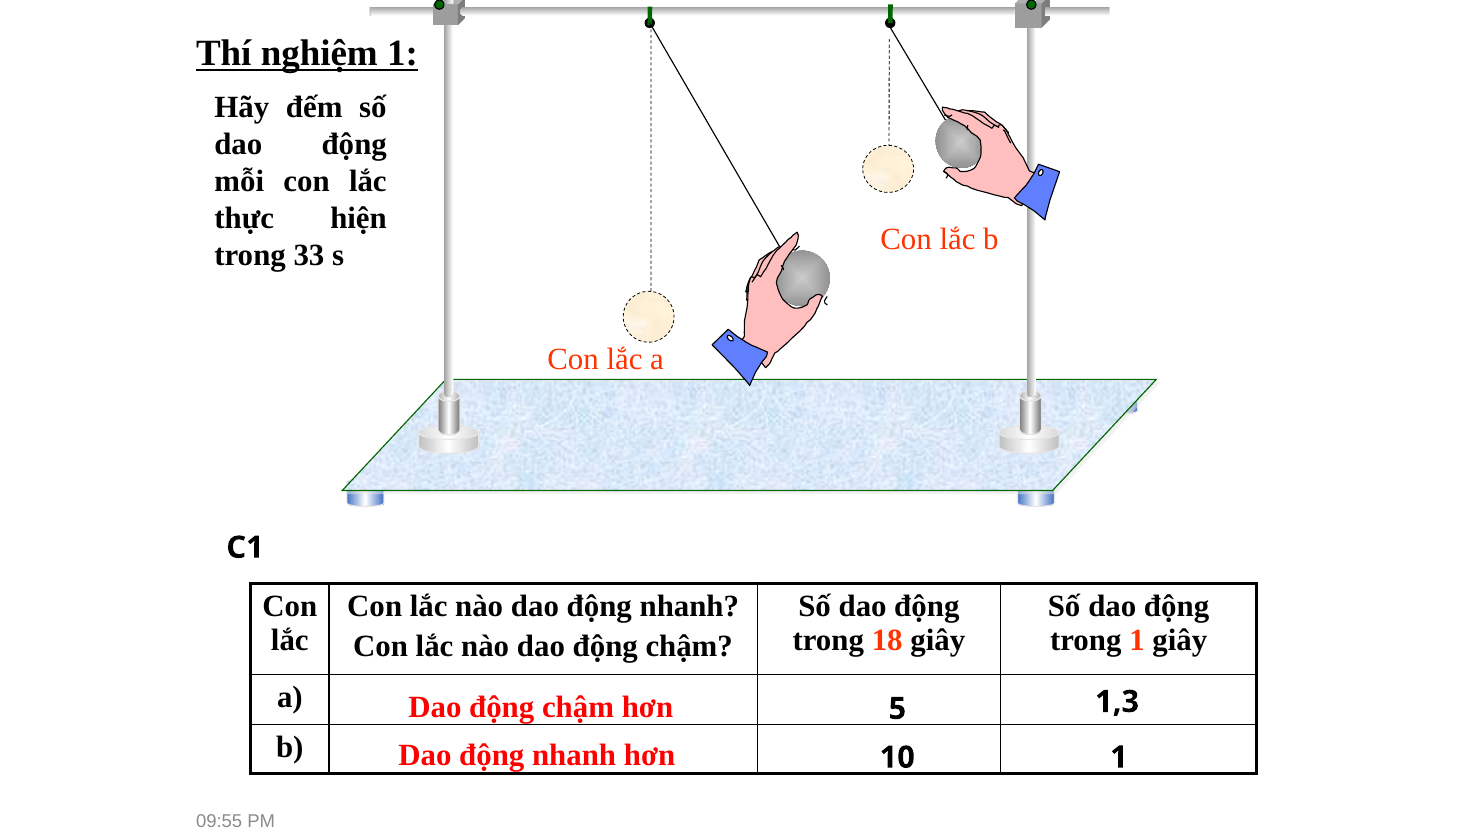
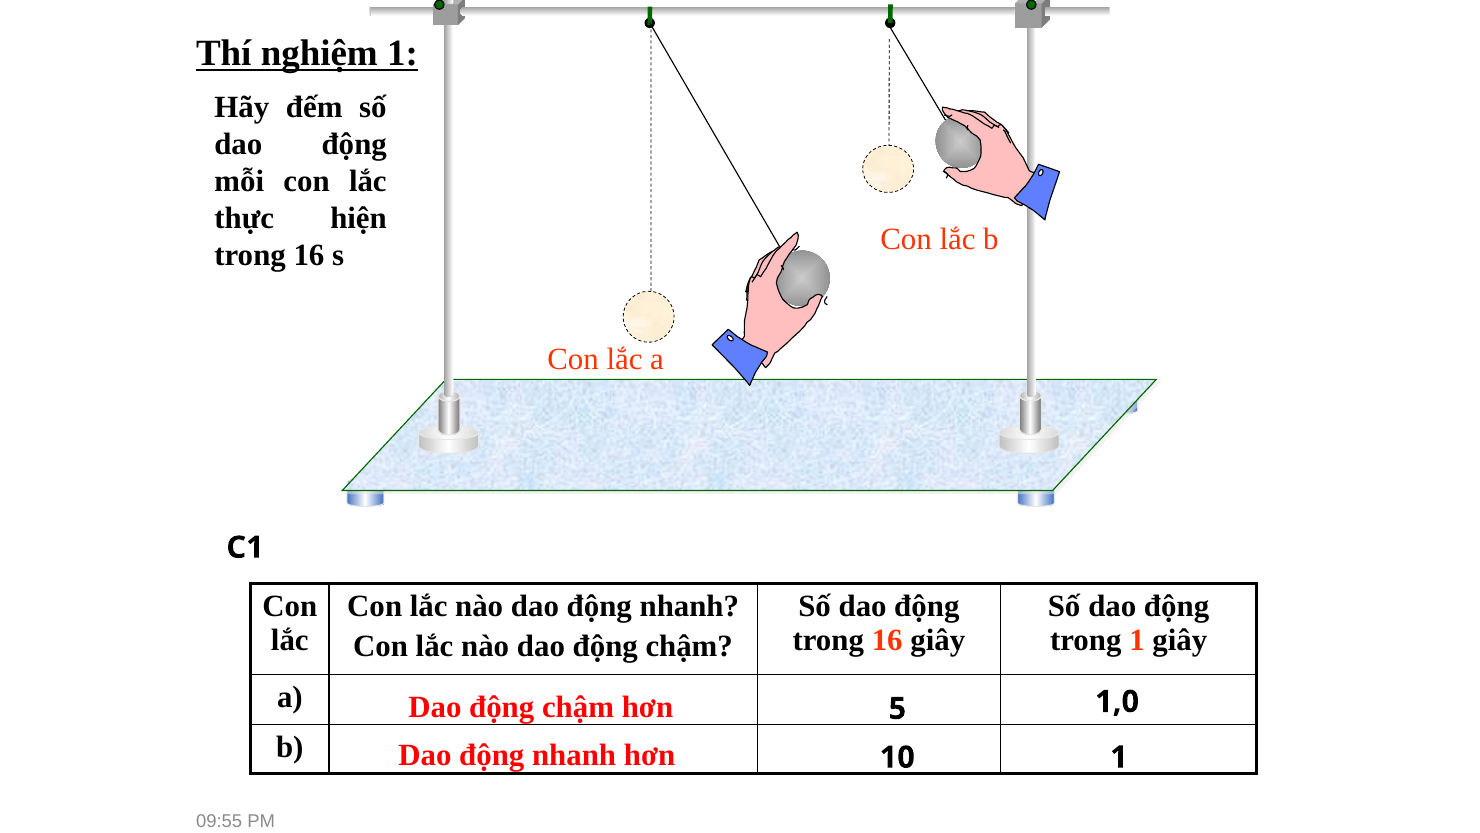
33 at (309, 256): 33 -> 16
18 at (887, 640): 18 -> 16
1,3: 1,3 -> 1,0
